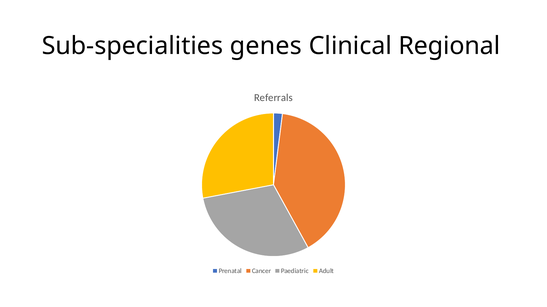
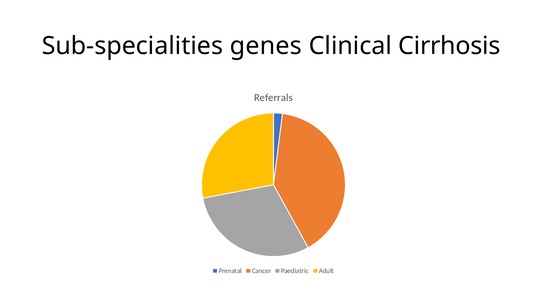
Regional: Regional -> Cirrhosis
